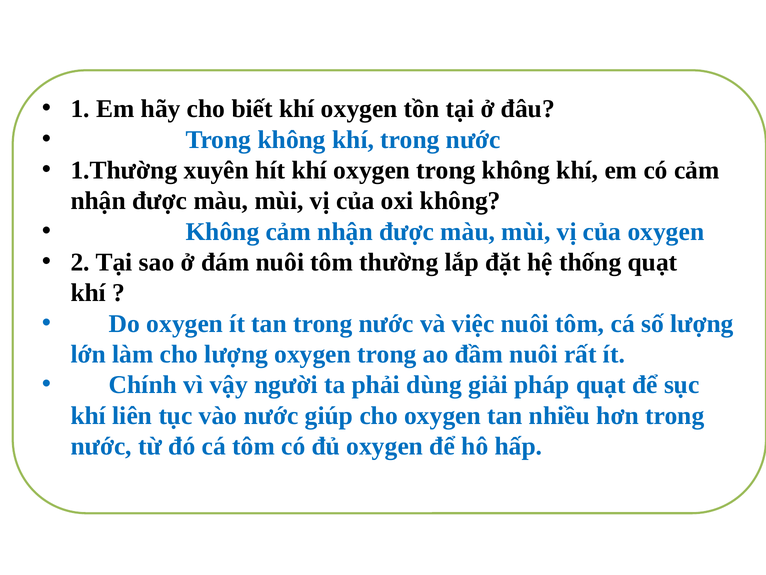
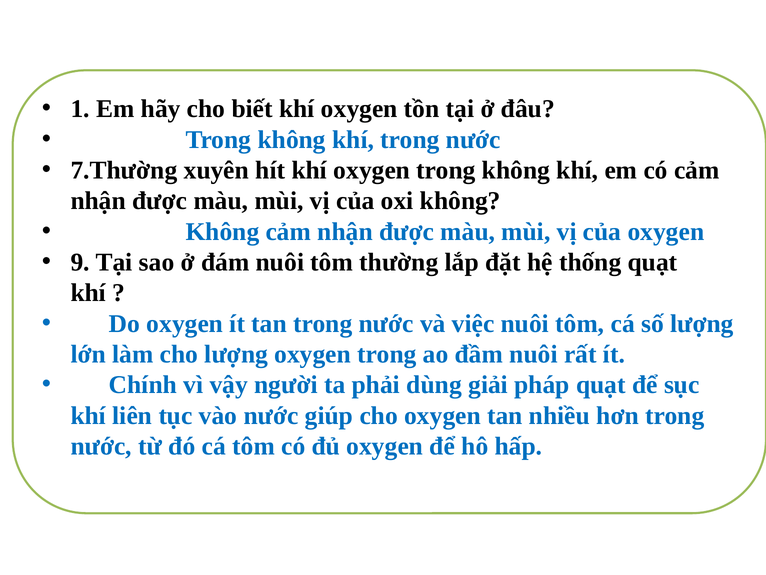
1.Thường: 1.Thường -> 7.Thường
2: 2 -> 9
